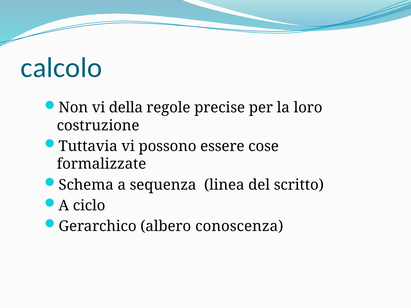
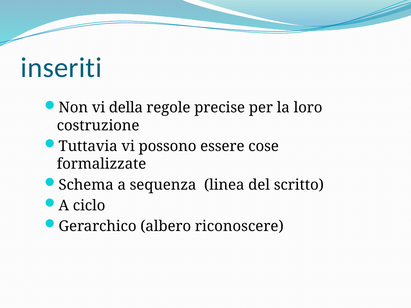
calcolo: calcolo -> inseriti
conoscenza: conoscenza -> riconoscere
